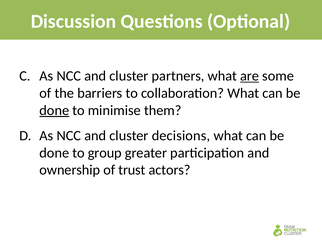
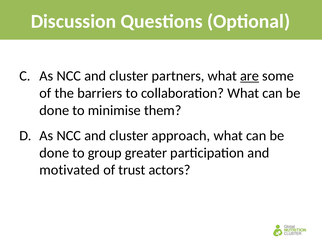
done at (54, 111) underline: present -> none
decisions: decisions -> approach
ownership: ownership -> motivated
